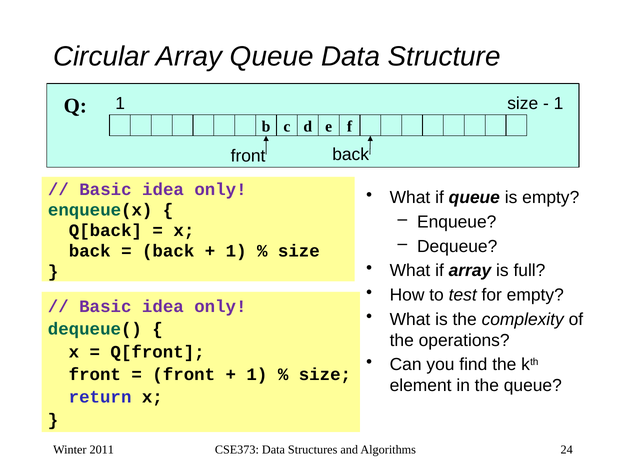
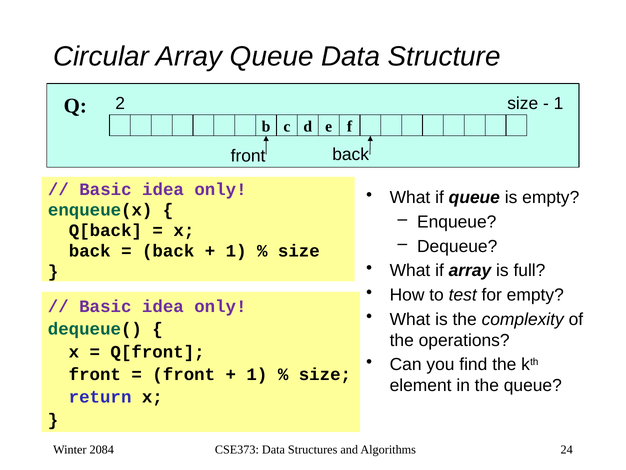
Q 1: 1 -> 2
2011: 2011 -> 2084
